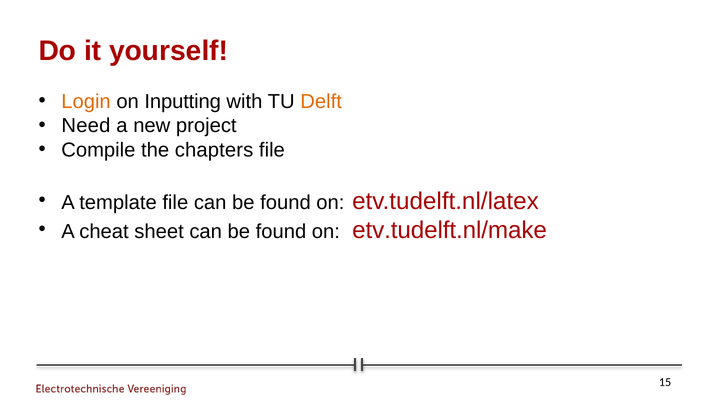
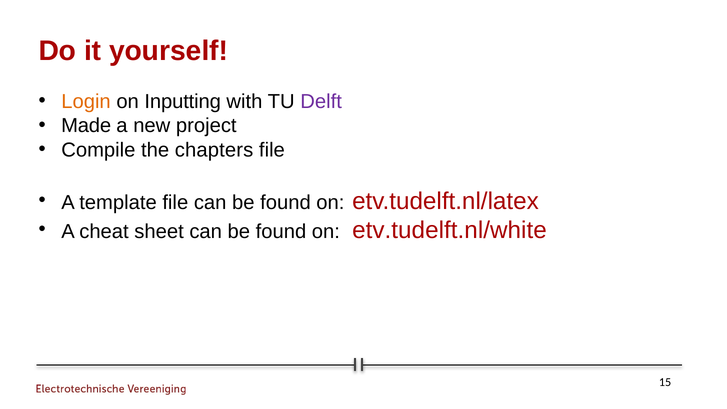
Delft colour: orange -> purple
Need: Need -> Made
etv.tudelft.nl/make: etv.tudelft.nl/make -> etv.tudelft.nl/white
